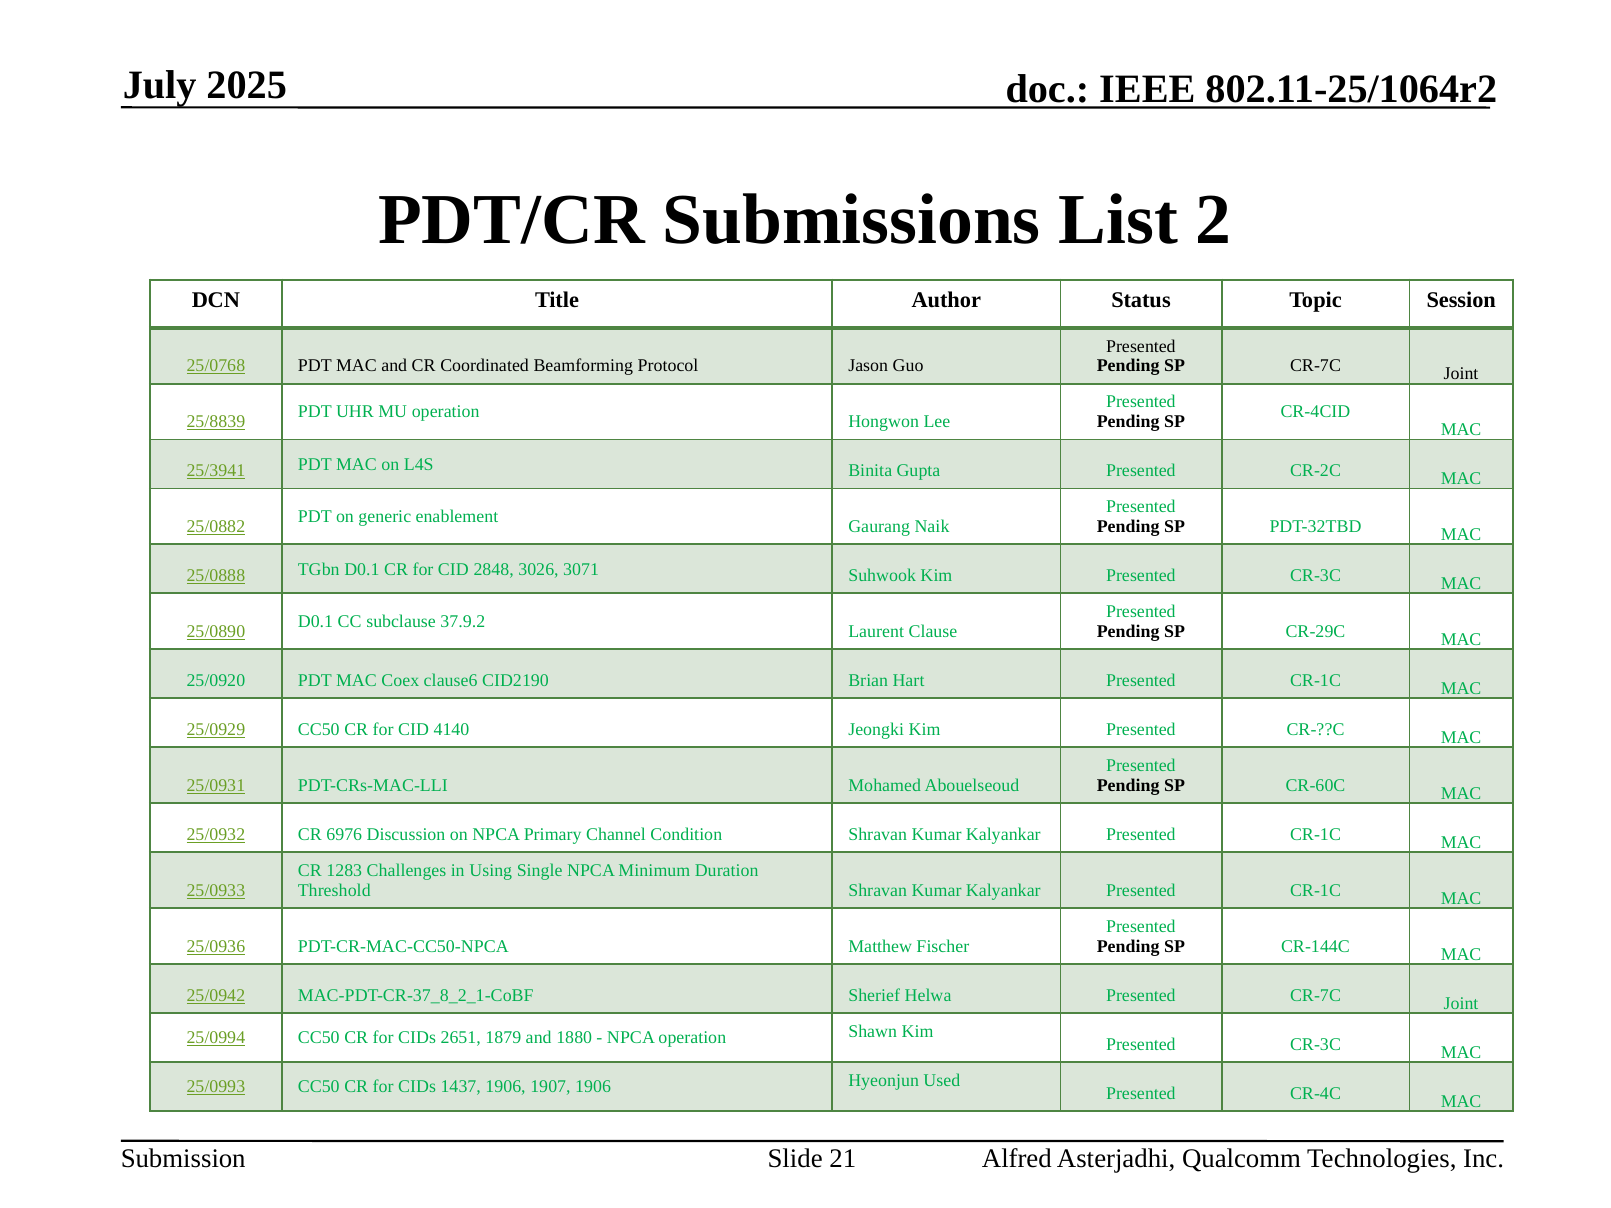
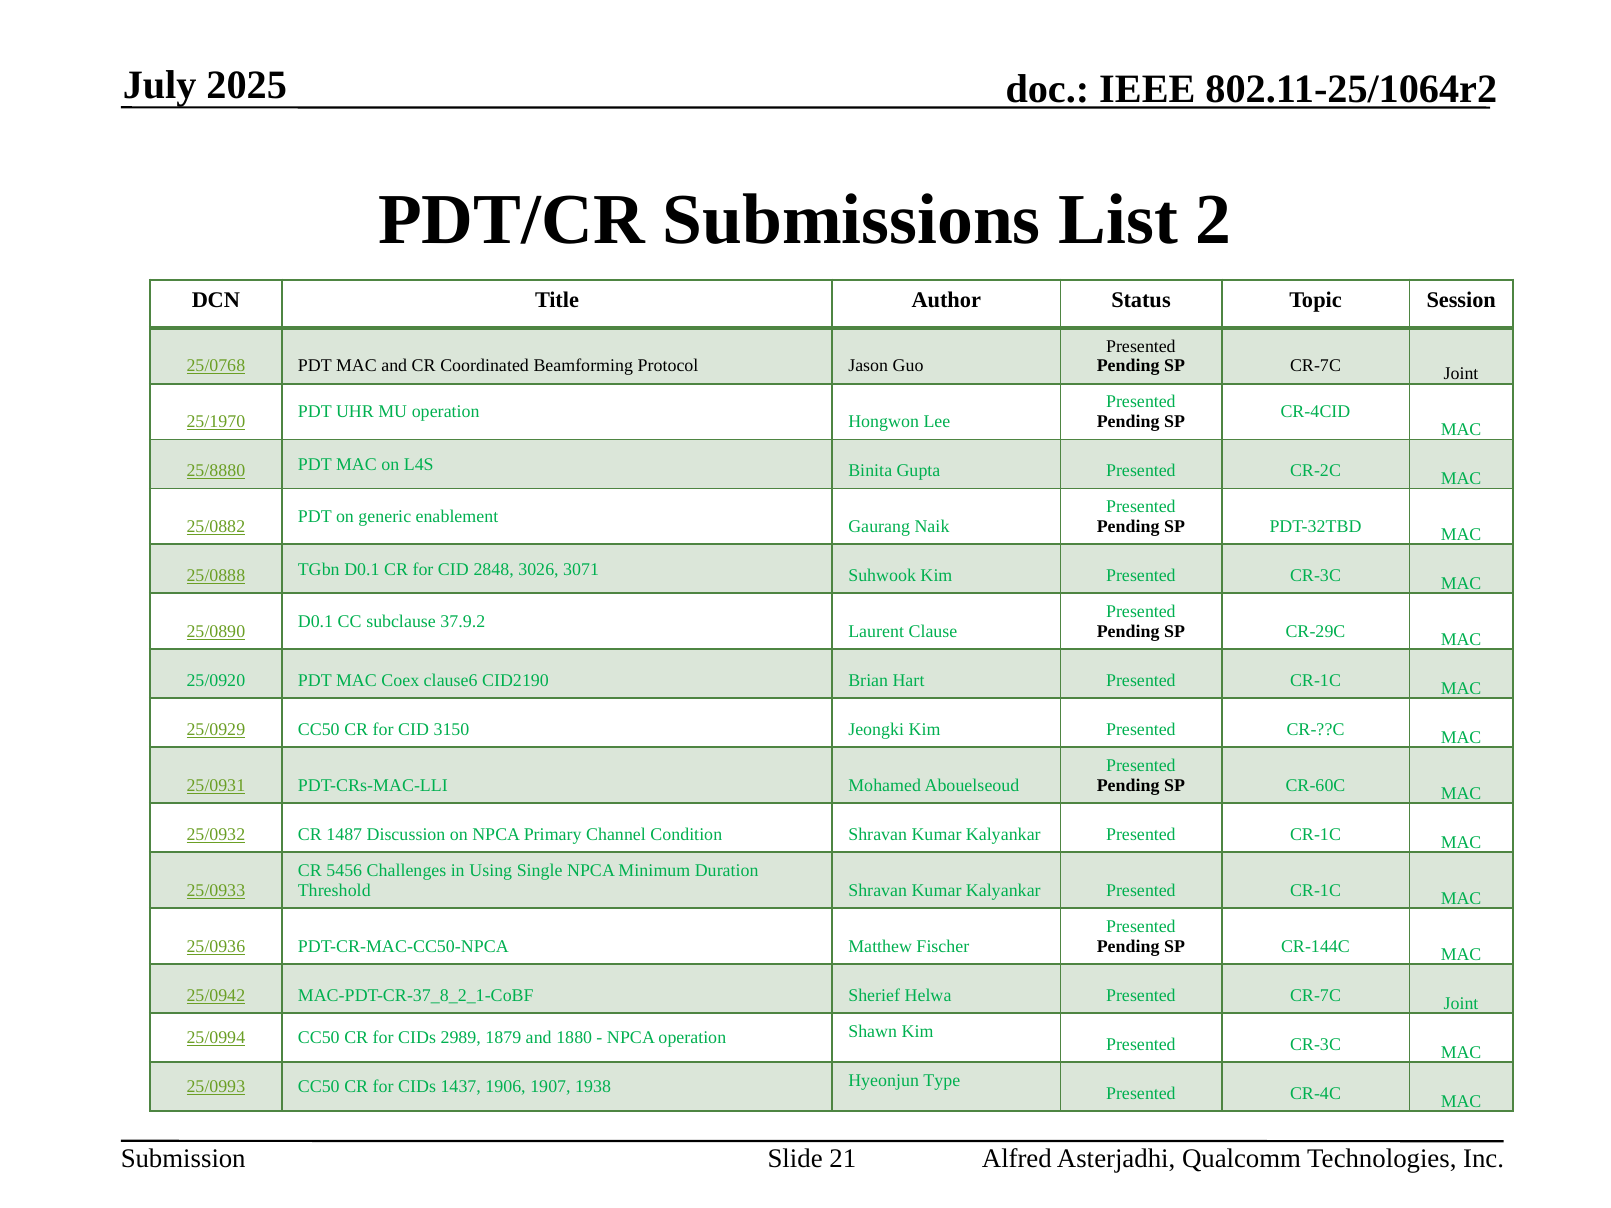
25/8839: 25/8839 -> 25/1970
25/3941: 25/3941 -> 25/8880
4140: 4140 -> 3150
6976: 6976 -> 1487
1283: 1283 -> 5456
2651: 2651 -> 2989
1907 1906: 1906 -> 1938
Used: Used -> Type
